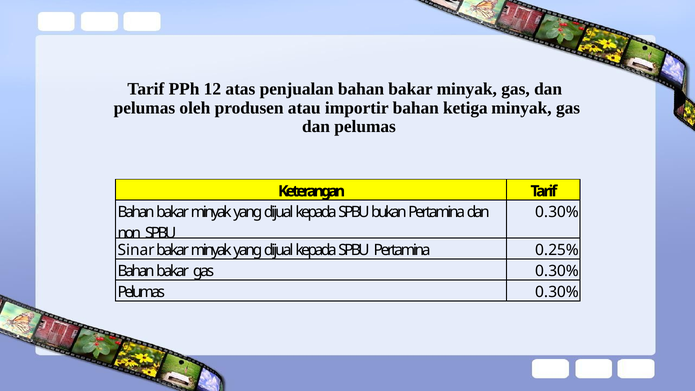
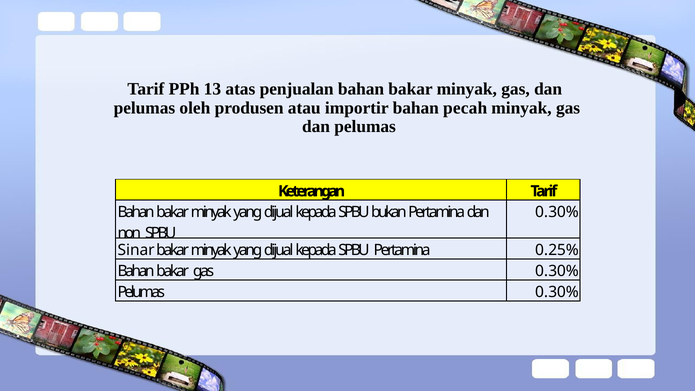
12: 12 -> 13
ketiga: ketiga -> pecah
